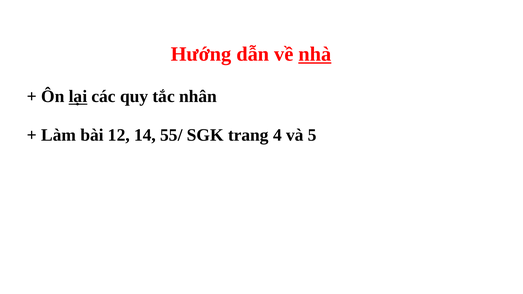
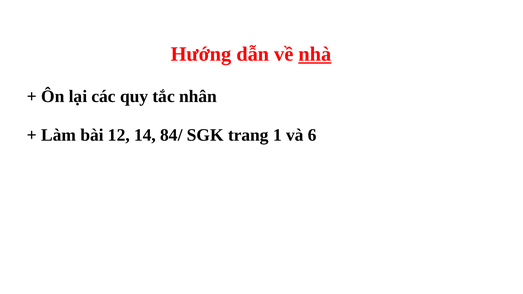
lại underline: present -> none
55/: 55/ -> 84/
4: 4 -> 1
5: 5 -> 6
